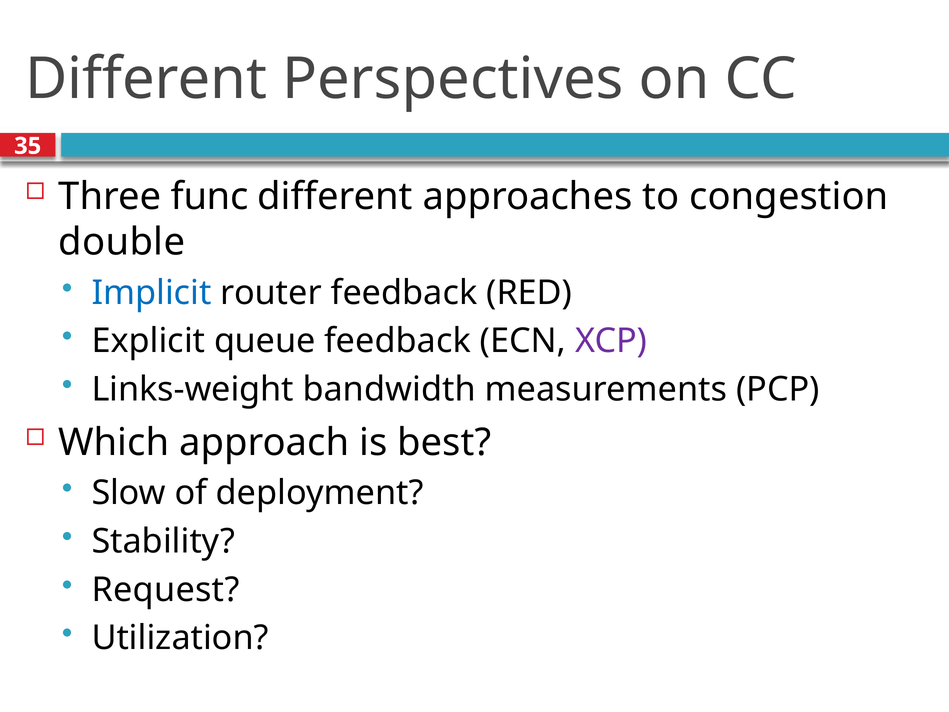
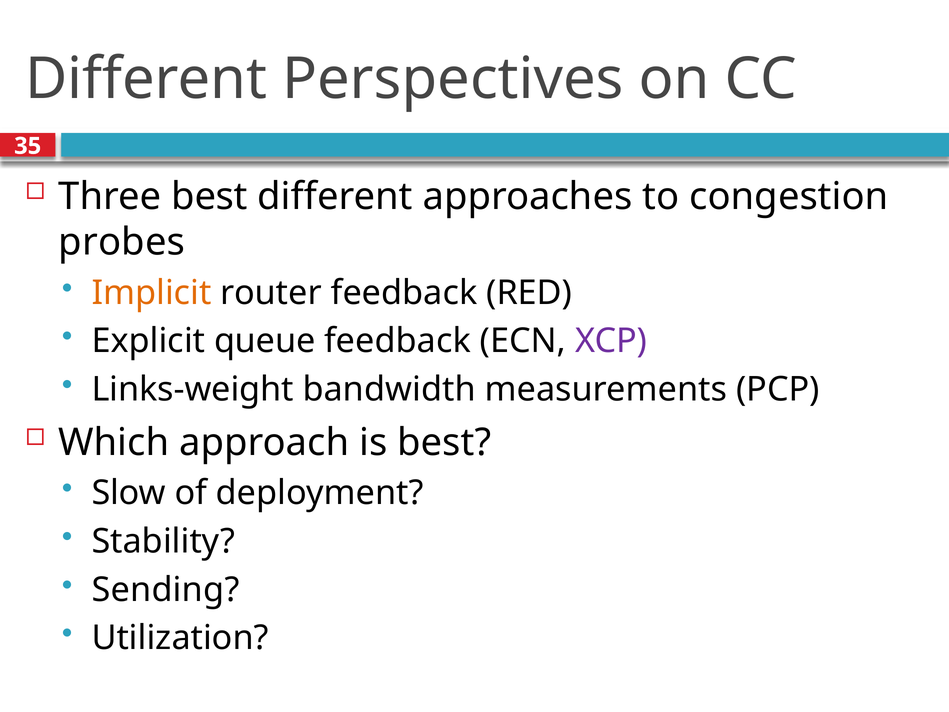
Three func: func -> best
double: double -> probes
Implicit colour: blue -> orange
Request: Request -> Sending
